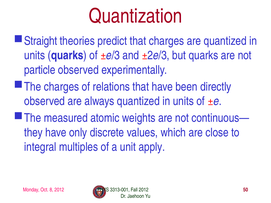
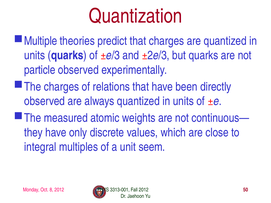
Straight: Straight -> Multiple
apply: apply -> seem
